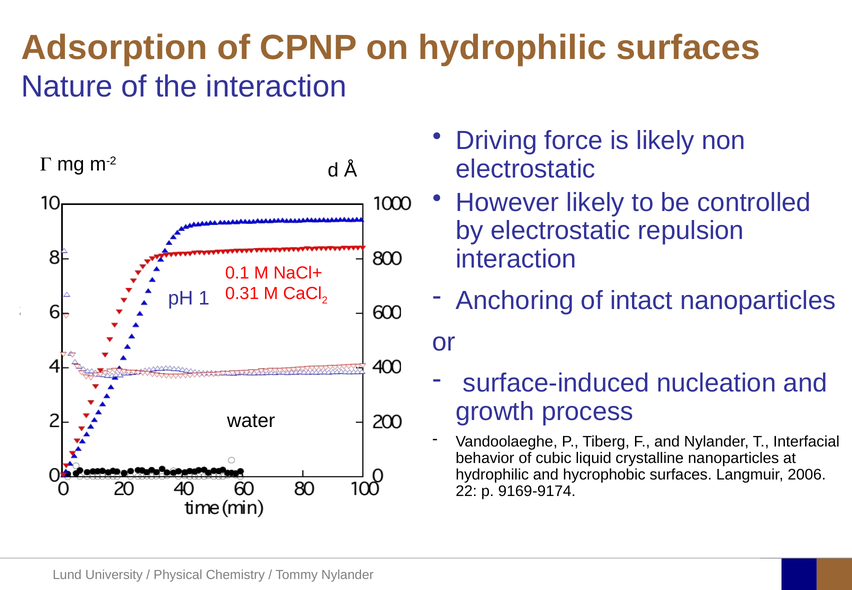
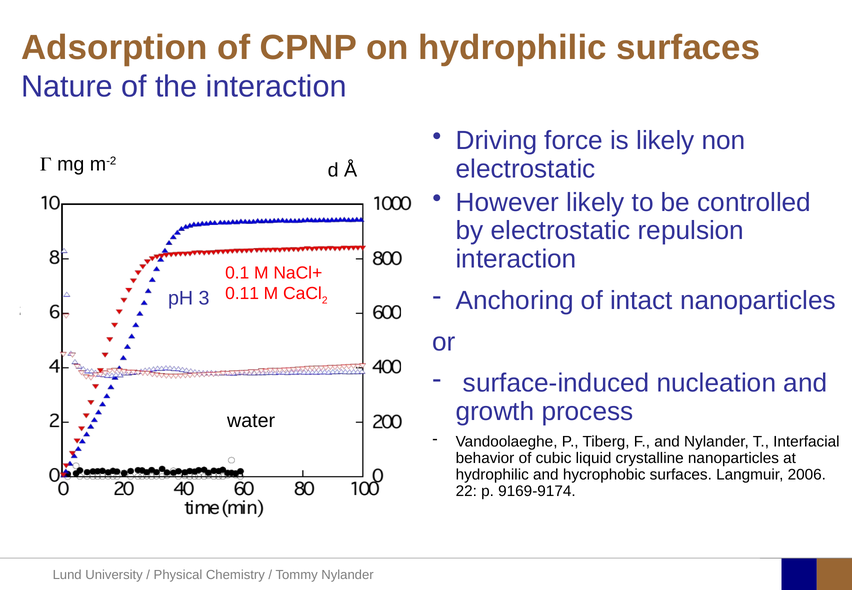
0.31: 0.31 -> 0.11
1: 1 -> 3
